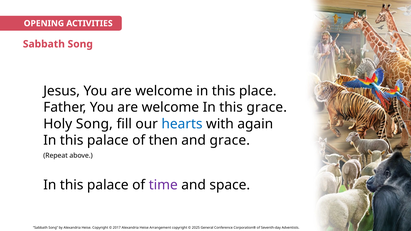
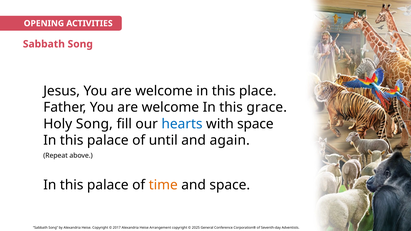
with again: again -> space
then: then -> until
and grace: grace -> again
time colour: purple -> orange
